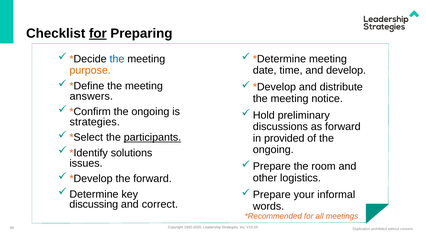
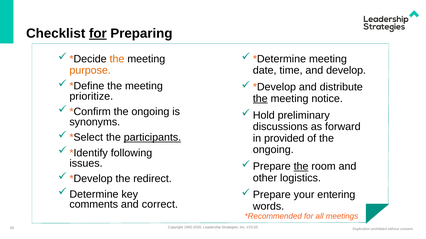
the at (117, 59) colour: blue -> orange
answers: answers -> prioritize
the at (260, 99) underline: none -> present
strategies at (95, 122): strategies -> synonyms
solutions: solutions -> following
the at (301, 167) underline: none -> present
the forward: forward -> redirect
informal: informal -> entering
discussing: discussing -> comments
